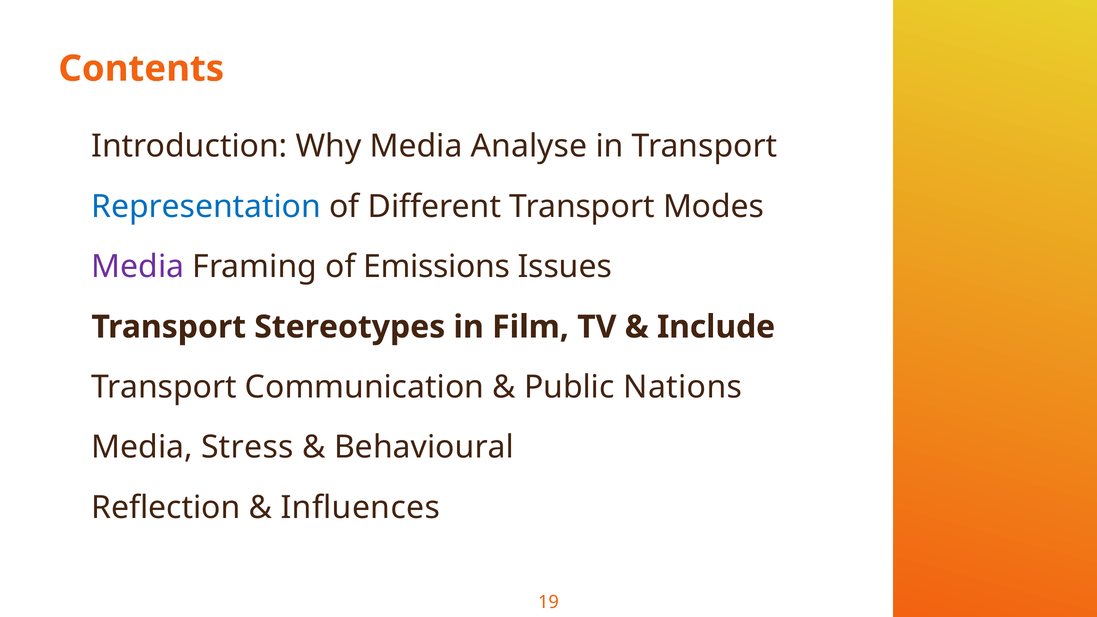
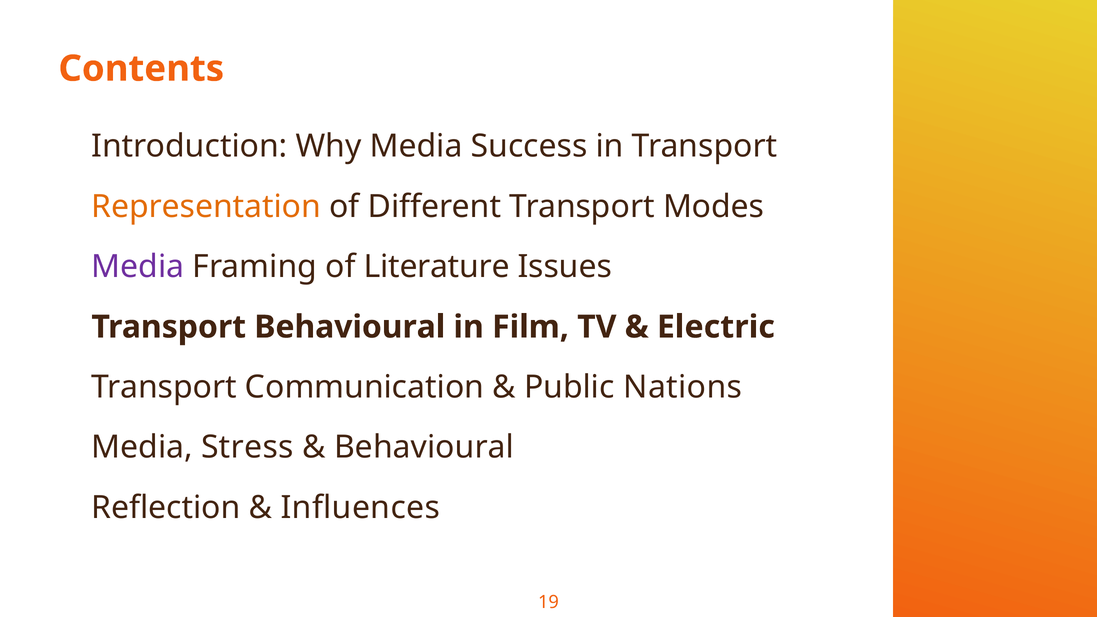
Analyse: Analyse -> Success
Representation colour: blue -> orange
Emissions: Emissions -> Literature
Transport Stereotypes: Stereotypes -> Behavioural
Include: Include -> Electric
